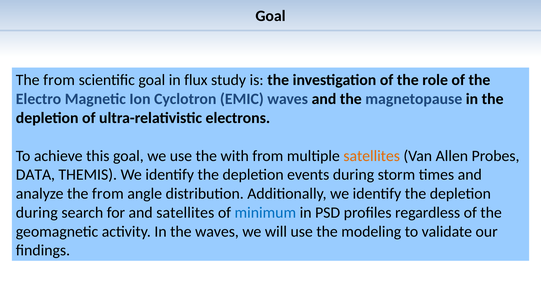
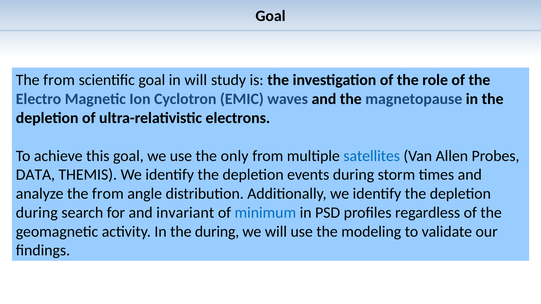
in flux: flux -> will
with: with -> only
satellites at (372, 156) colour: orange -> blue
and satellites: satellites -> invariant
the waves: waves -> during
